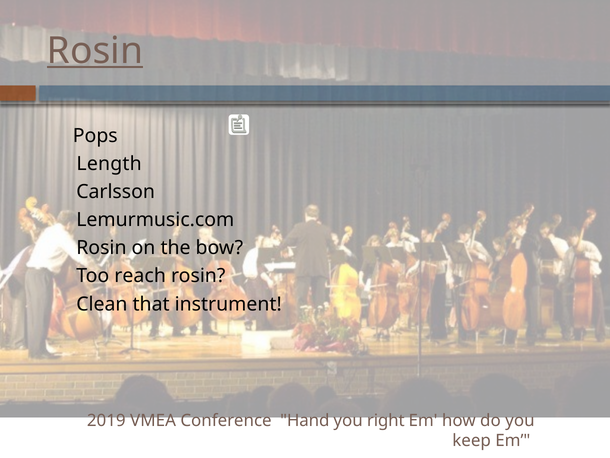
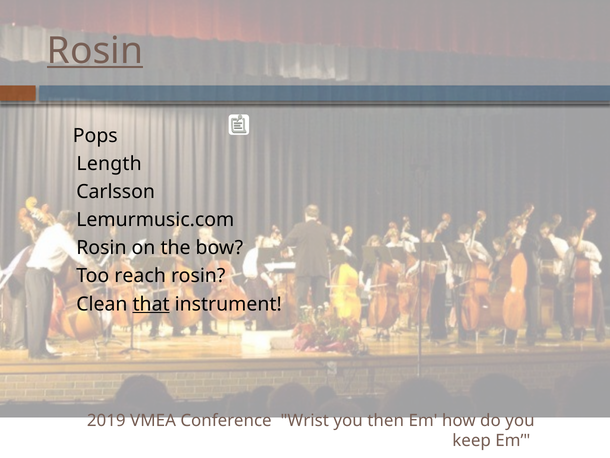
that underline: none -> present
Hand: Hand -> Wrist
right: right -> then
